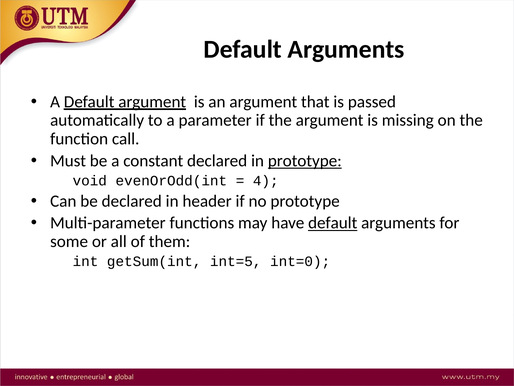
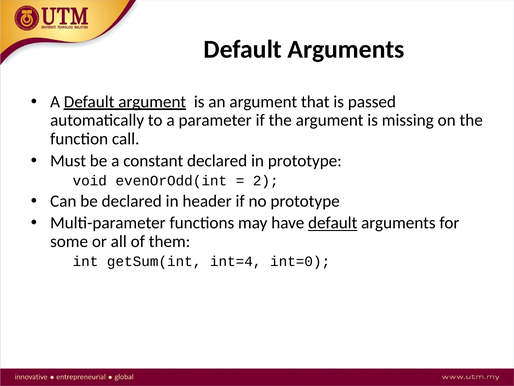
prototype at (305, 161) underline: present -> none
4: 4 -> 2
int=5: int=5 -> int=4
